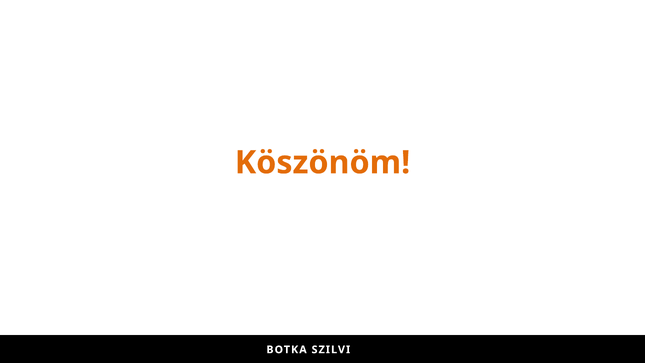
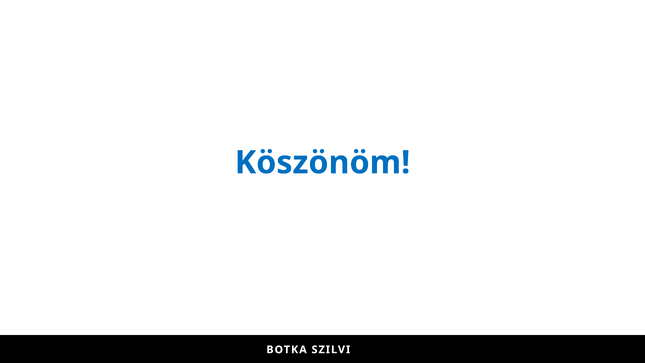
Köszönöm colour: orange -> blue
